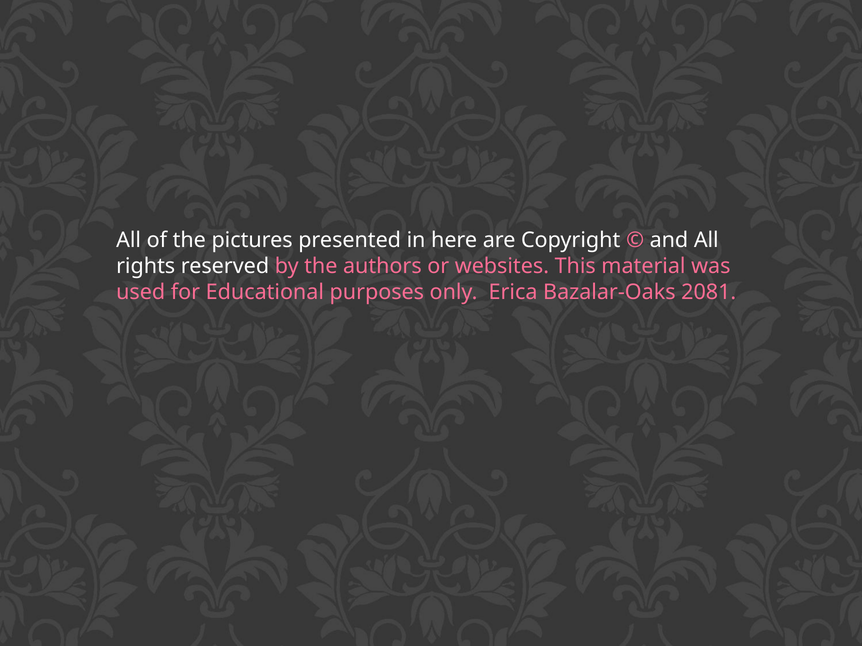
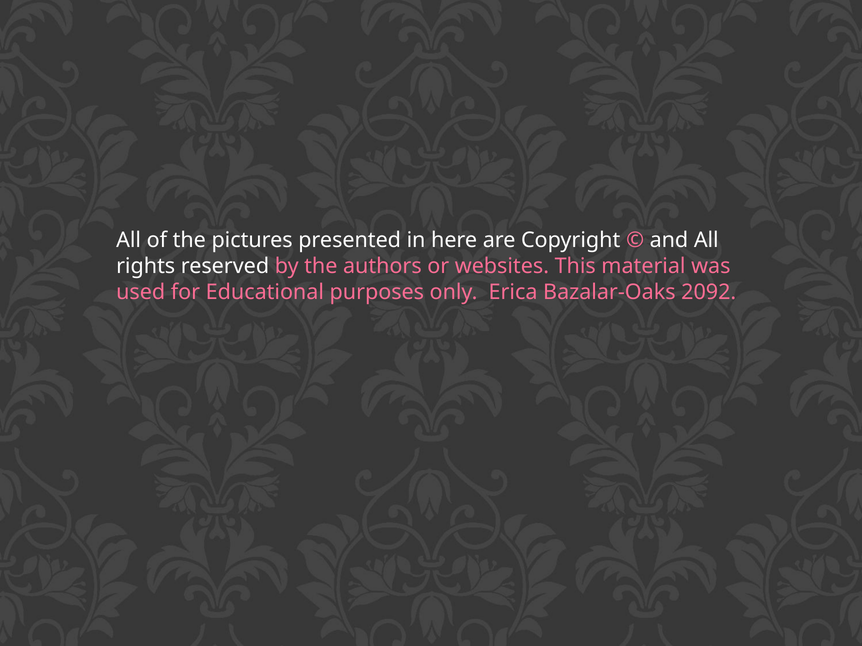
2081: 2081 -> 2092
